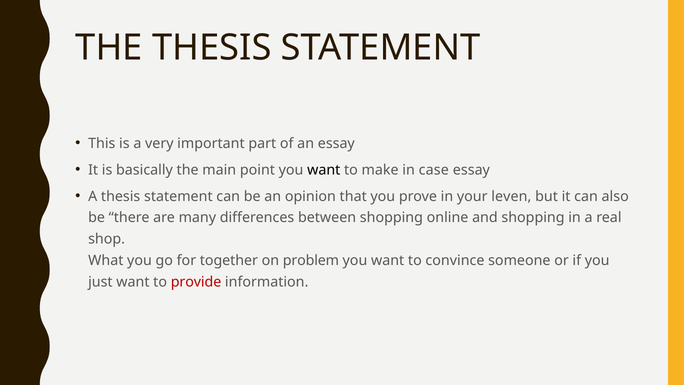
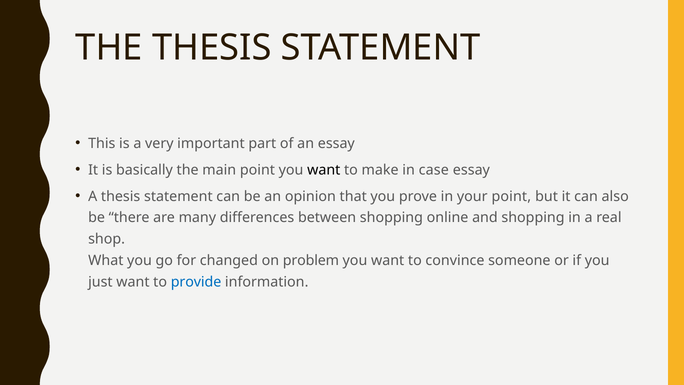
your leven: leven -> point
together: together -> changed
provide colour: red -> blue
